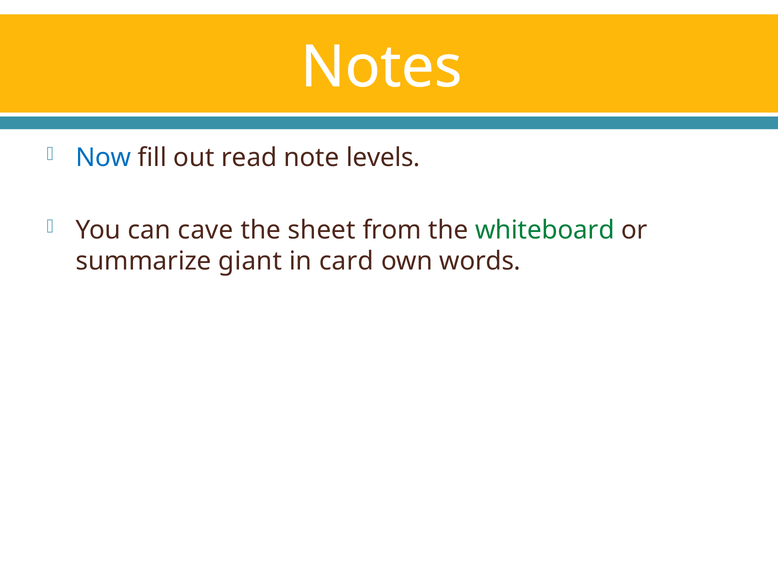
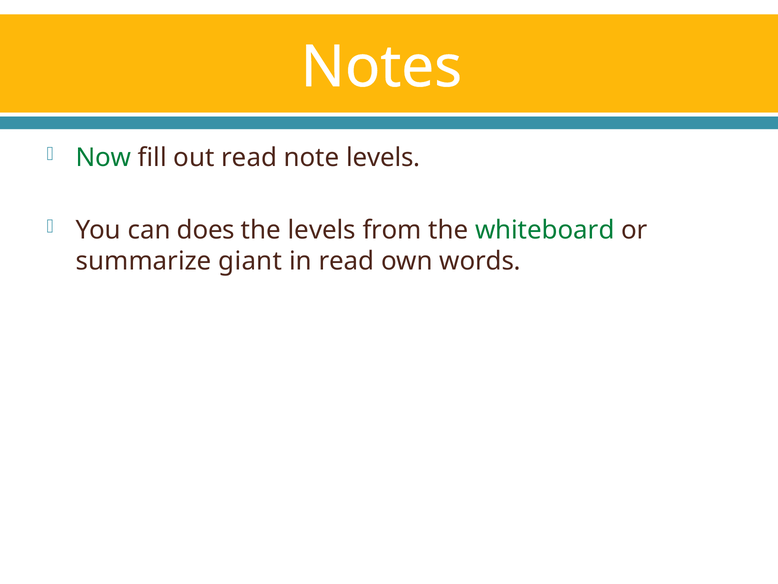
Now colour: blue -> green
cave: cave -> does
the sheet: sheet -> levels
in card: card -> read
